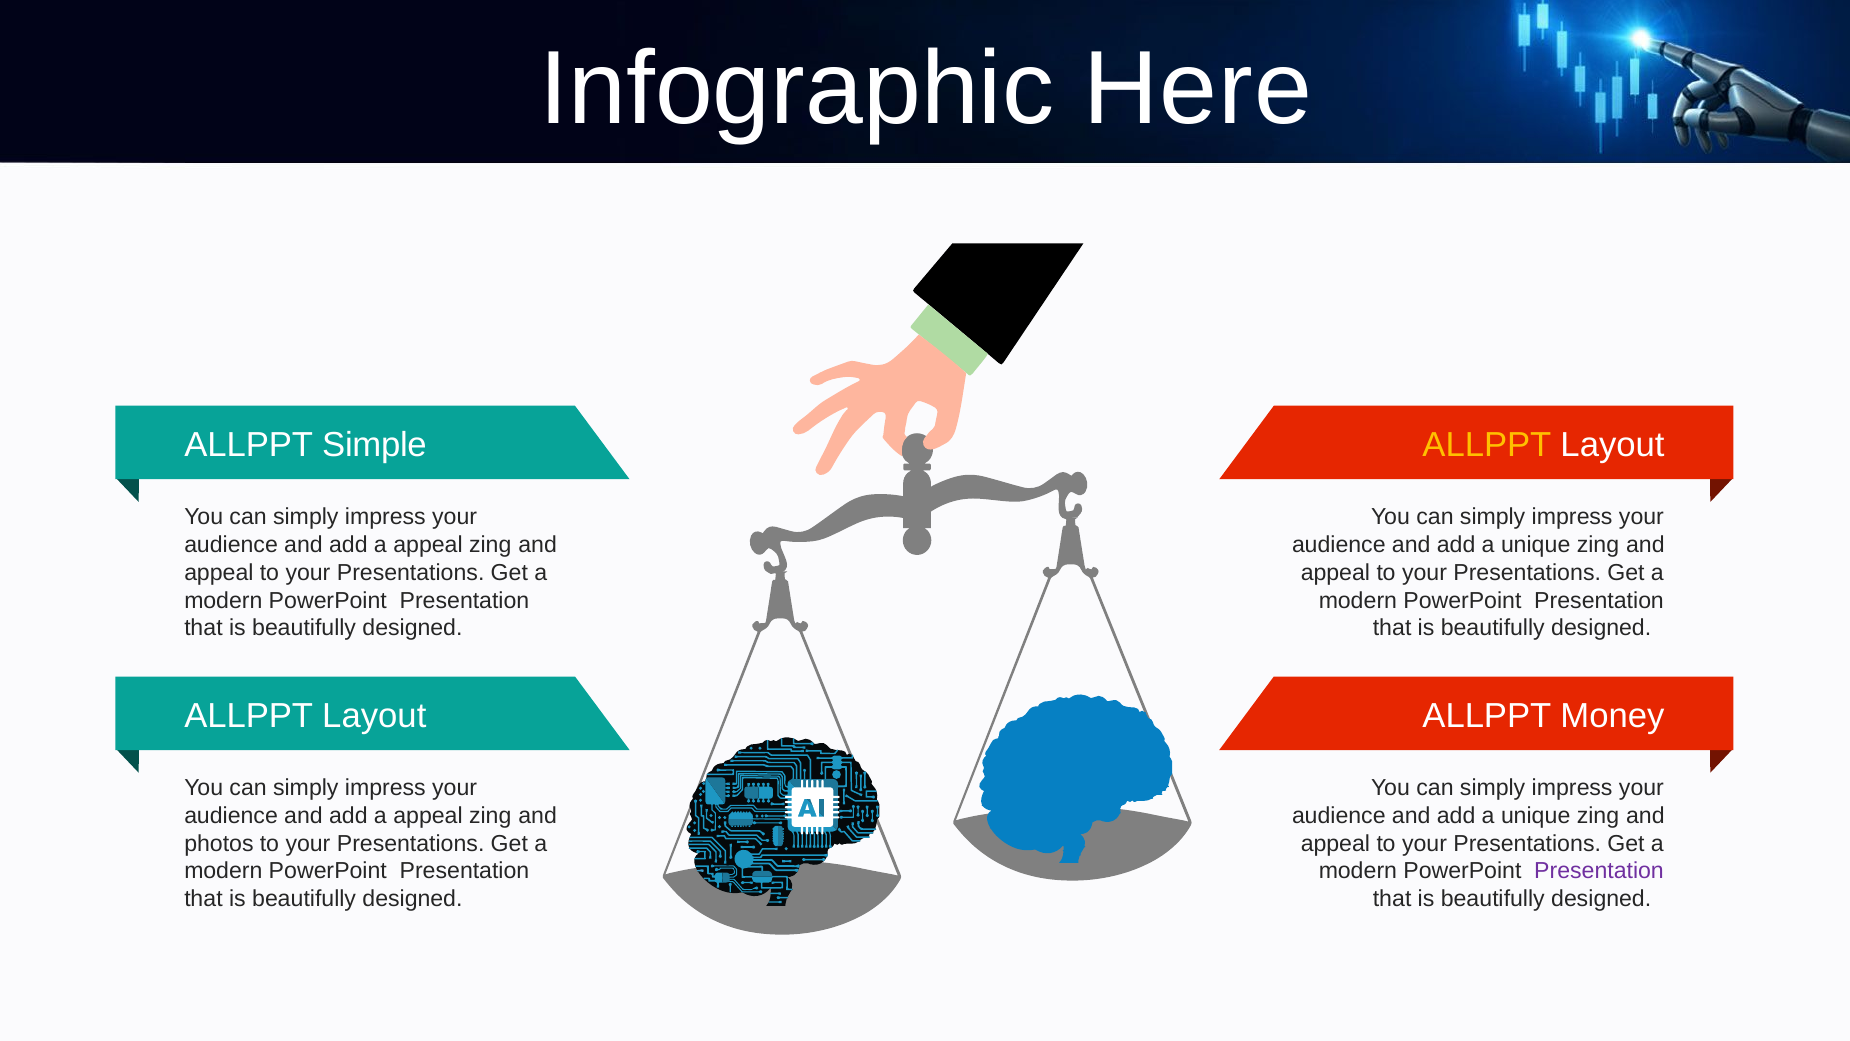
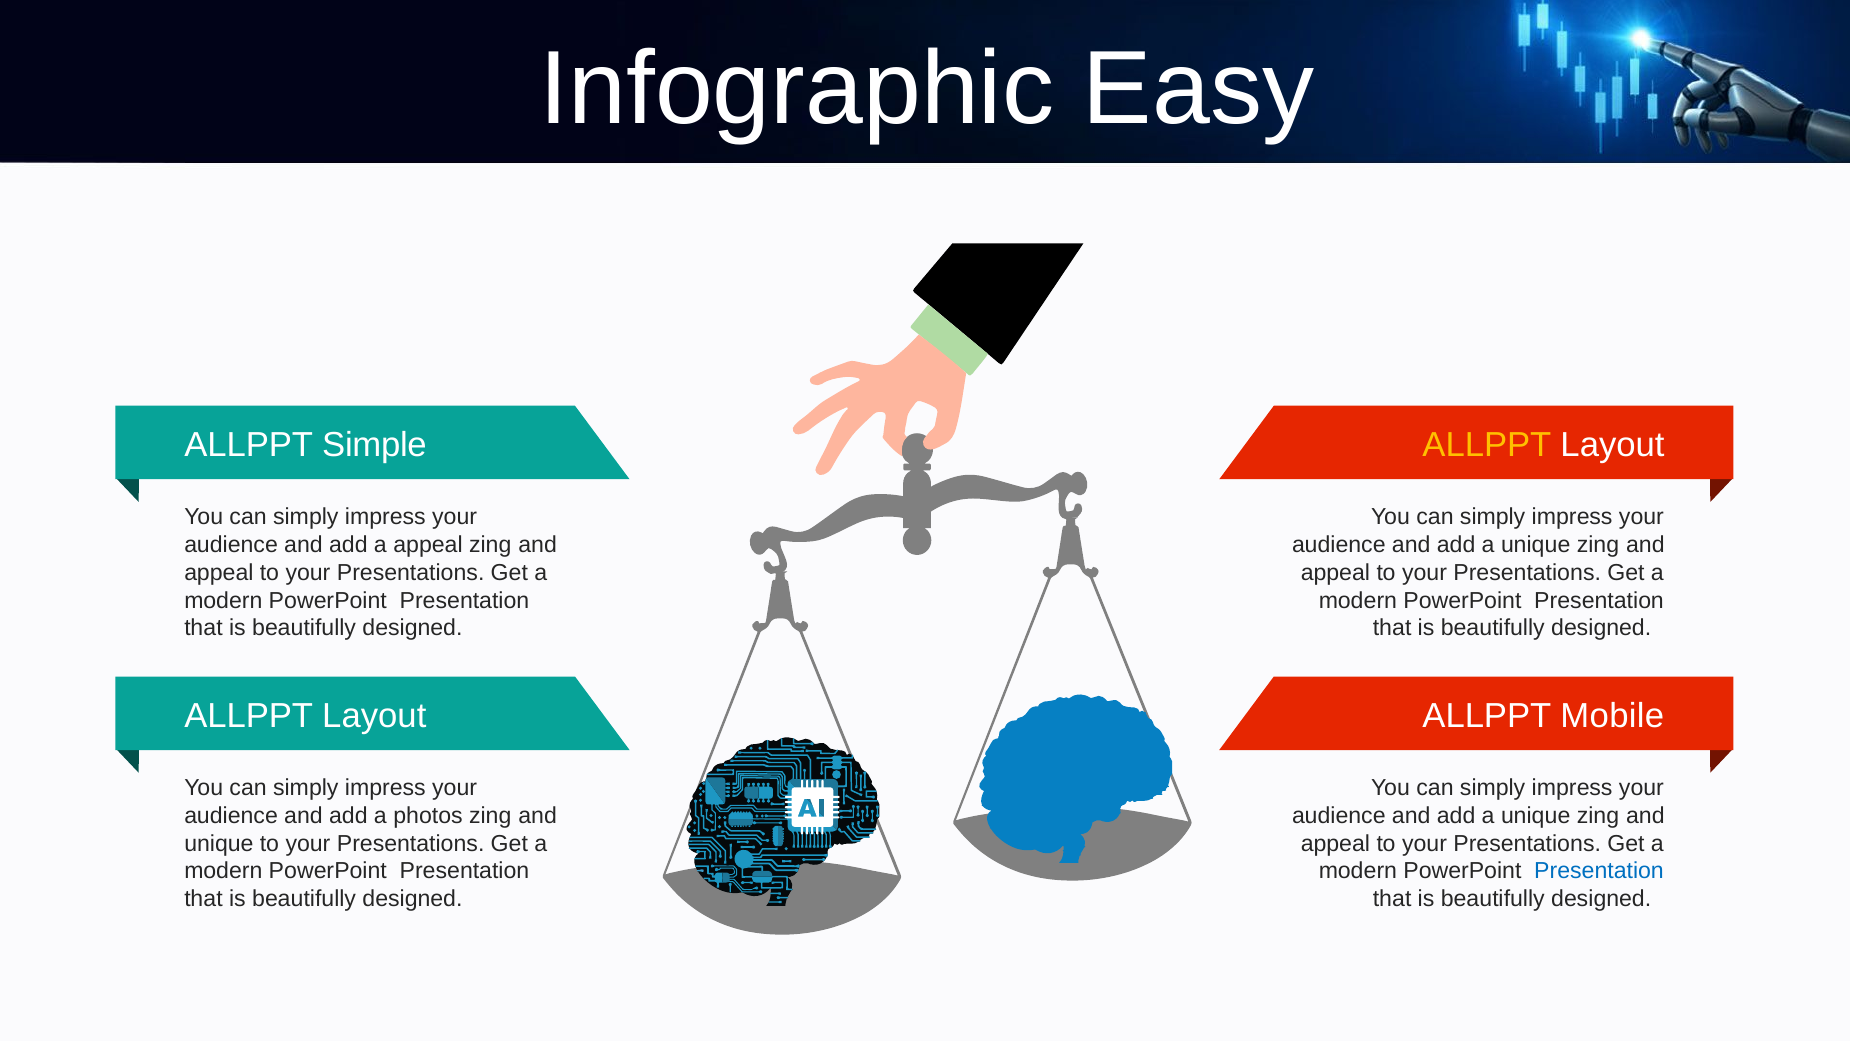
Here: Here -> Easy
Money: Money -> Mobile
appeal at (428, 815): appeal -> photos
photos at (219, 843): photos -> unique
Presentation at (1599, 871) colour: purple -> blue
